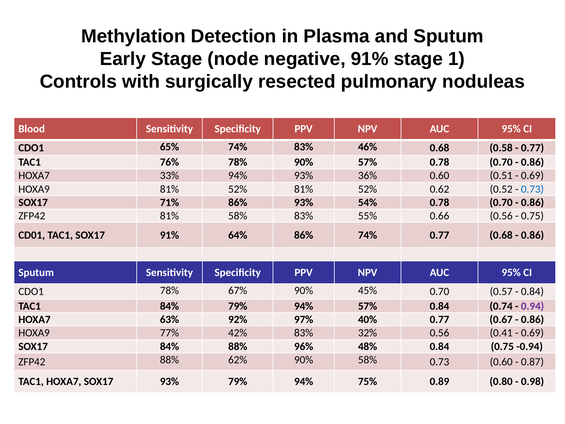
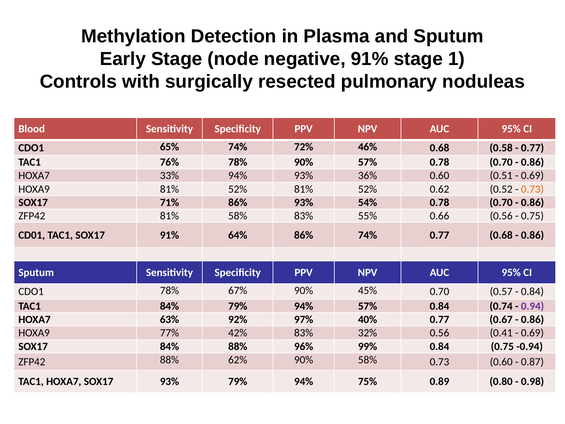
74% 83%: 83% -> 72%
0.73 at (532, 189) colour: blue -> orange
48%: 48% -> 99%
